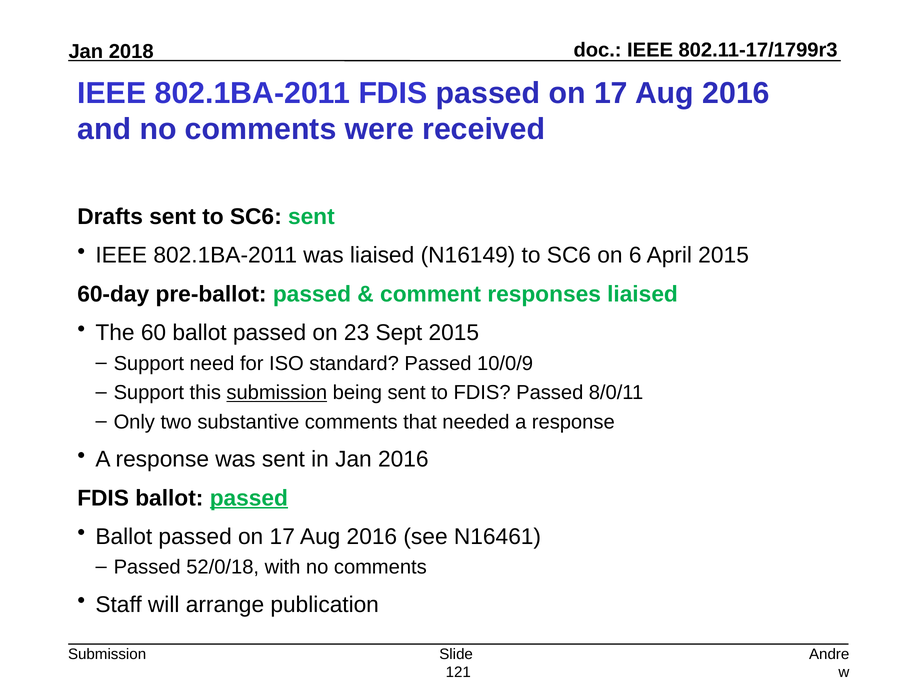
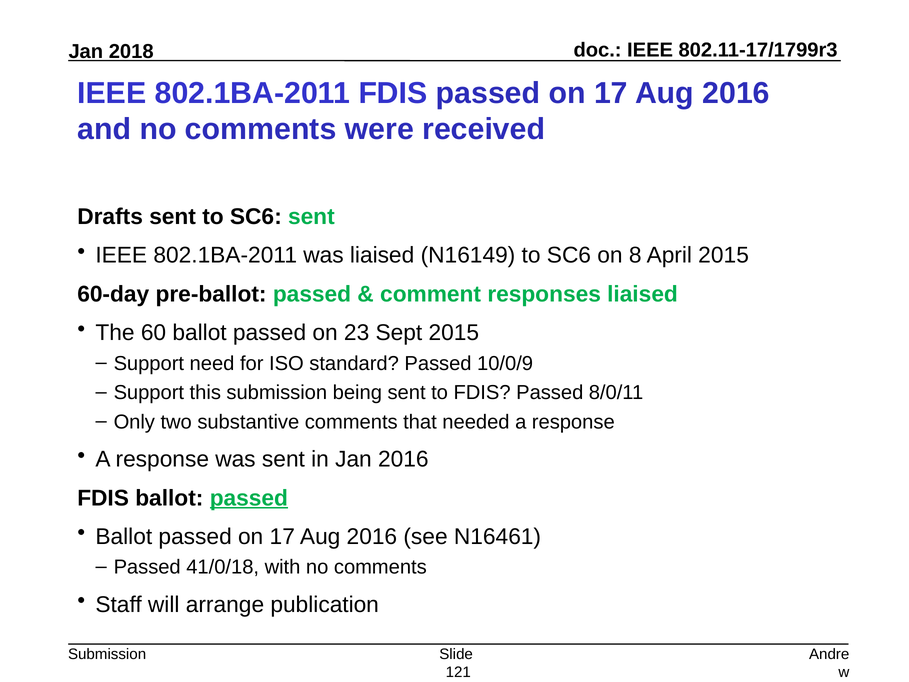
6: 6 -> 8
submission at (277, 393) underline: present -> none
52/0/18: 52/0/18 -> 41/0/18
